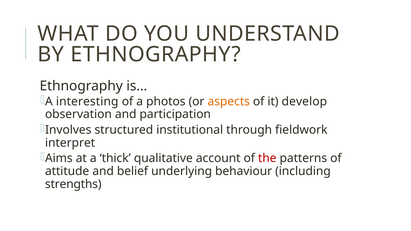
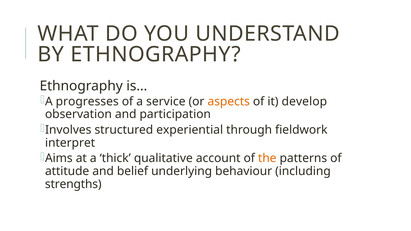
interesting: interesting -> progresses
photos: photos -> service
institutional: institutional -> experiential
the colour: red -> orange
